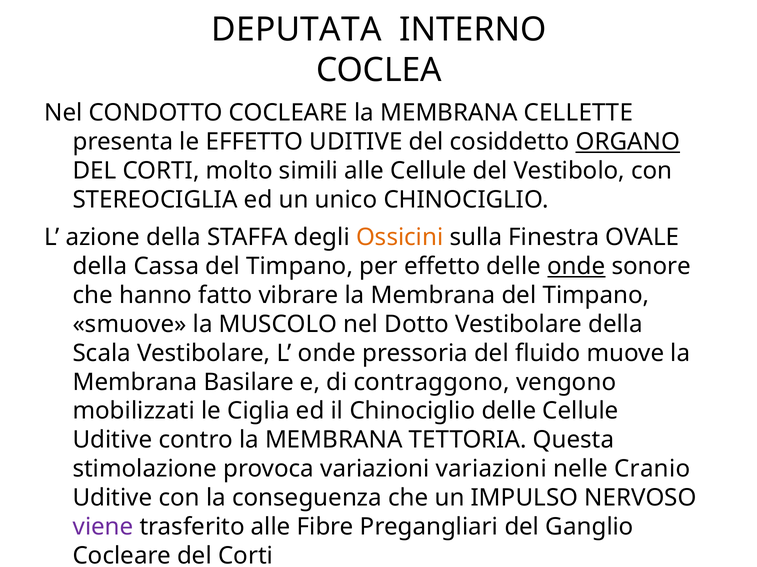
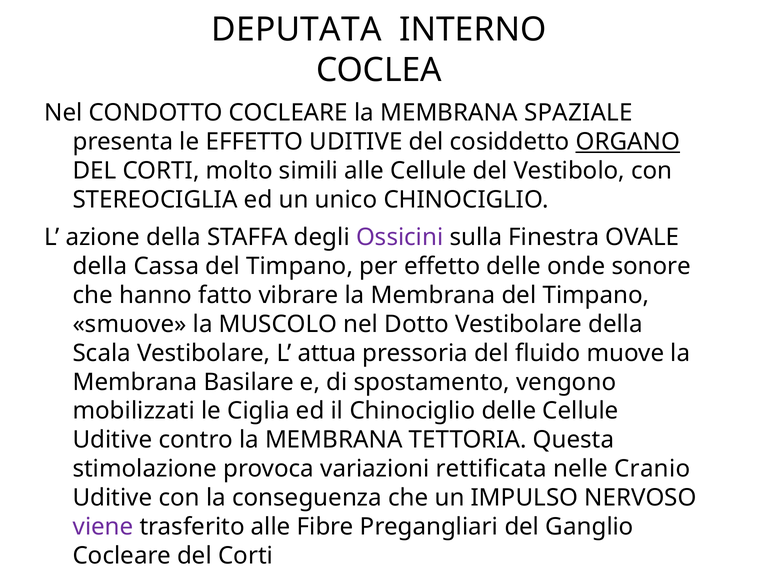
CELLETTE: CELLETTE -> SPAZIALE
Ossicini colour: orange -> purple
onde at (576, 267) underline: present -> none
L onde: onde -> attua
contraggono: contraggono -> spostamento
variazioni variazioni: variazioni -> rettificata
